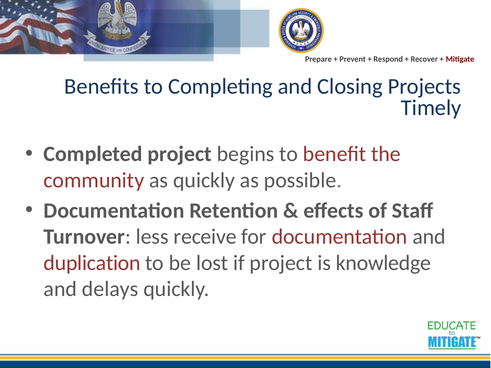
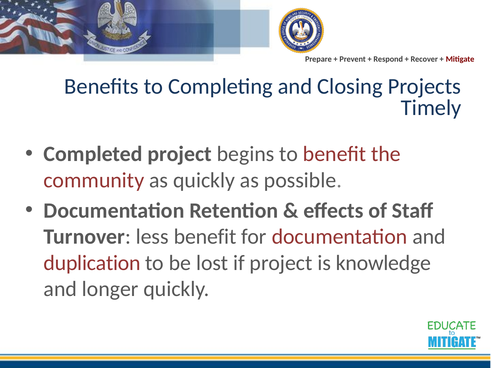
less receive: receive -> benefit
delays: delays -> longer
